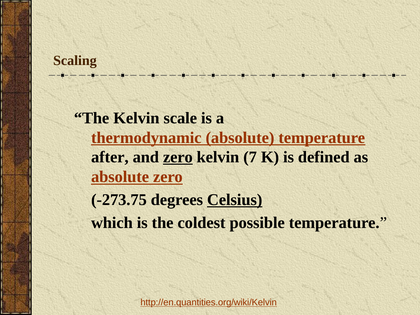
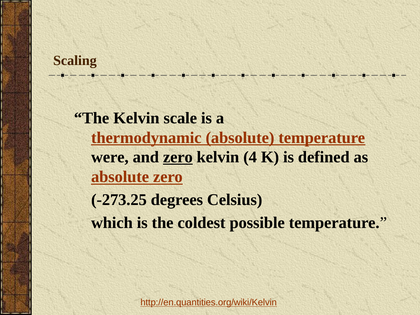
after: after -> were
7: 7 -> 4
-273.75: -273.75 -> -273.25
Celsius underline: present -> none
